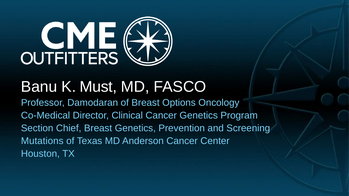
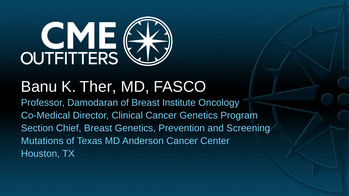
Must: Must -> Ther
Options: Options -> Institute
